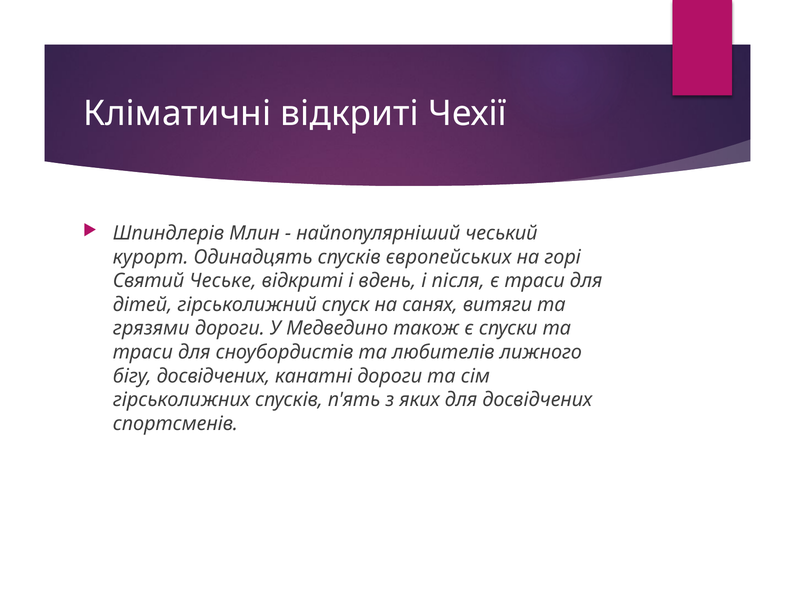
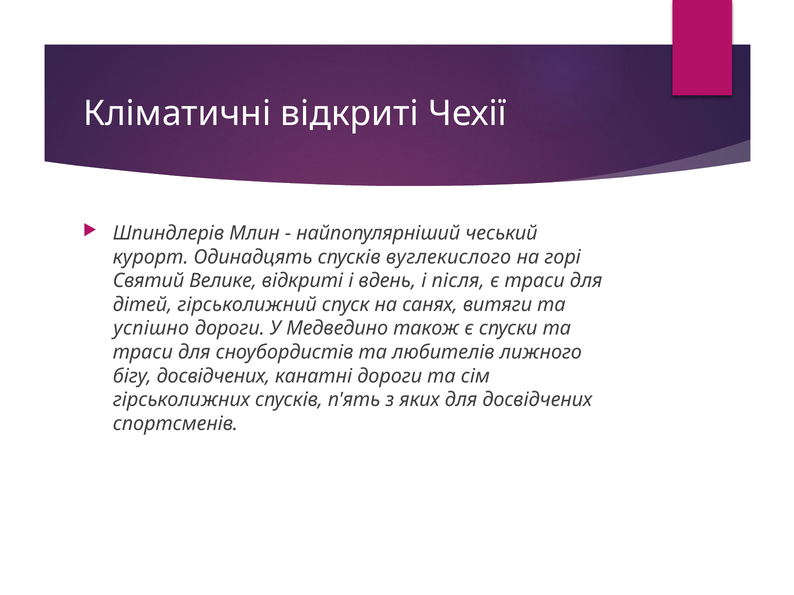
європейських: європейських -> вуглекислого
Чеське: Чеське -> Велике
грязями: грязями -> успішно
